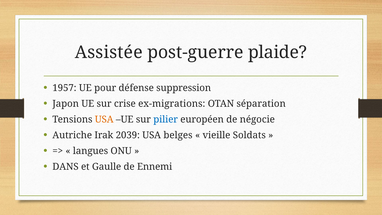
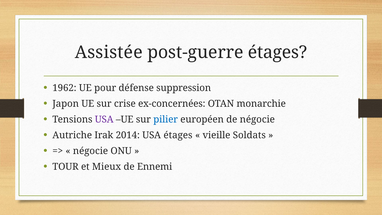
post-guerre plaide: plaide -> étages
1957: 1957 -> 1962
ex-migrations: ex-migrations -> ex-concernées
séparation: séparation -> monarchie
USA at (104, 119) colour: orange -> purple
2039: 2039 -> 2014
USA belges: belges -> étages
langues at (91, 151): langues -> négocie
DANS: DANS -> TOUR
Gaulle: Gaulle -> Mieux
